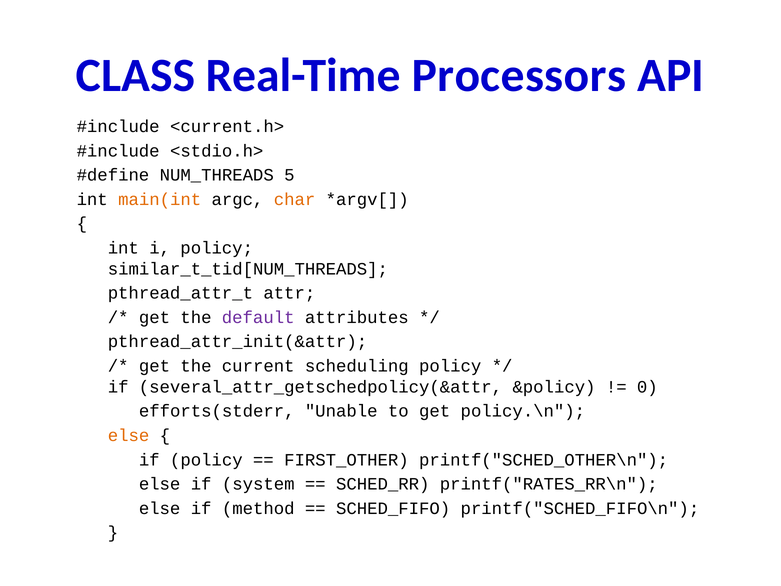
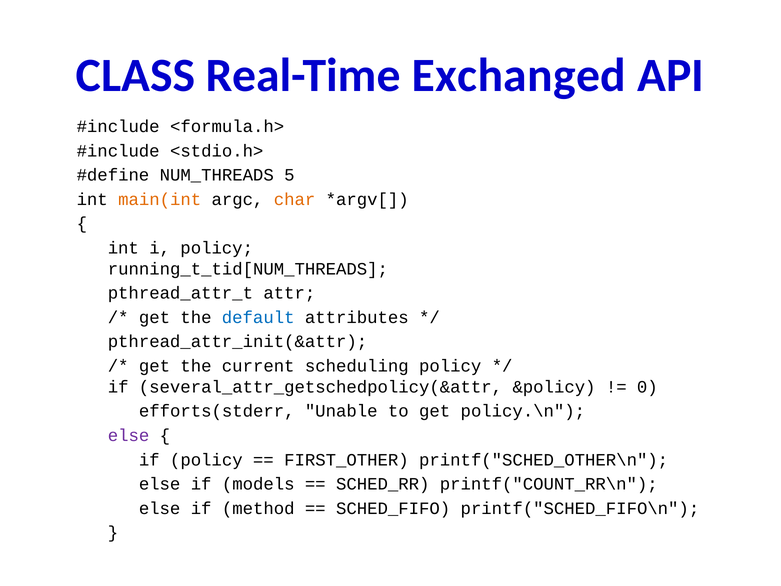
Processors: Processors -> Exchanged
<current.h>: <current.h> -> <formula.h>
similar_t_tid[NUM_THREADS: similar_t_tid[NUM_THREADS -> running_t_tid[NUM_THREADS
default colour: purple -> blue
else at (129, 435) colour: orange -> purple
system: system -> models
printf("RATES_RR\n: printf("RATES_RR\n -> printf("COUNT_RR\n
